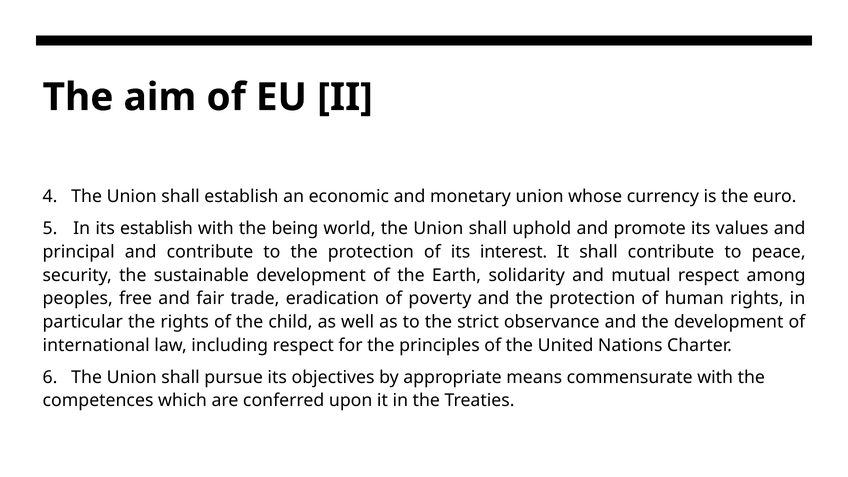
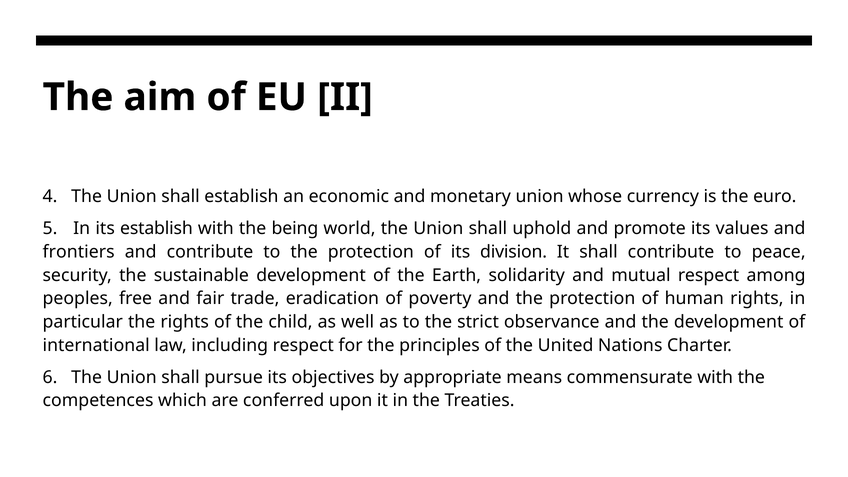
principal: principal -> frontiers
interest: interest -> division
